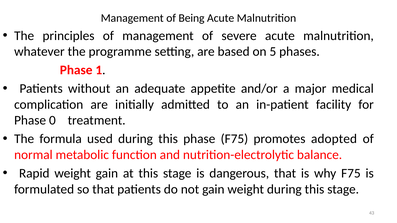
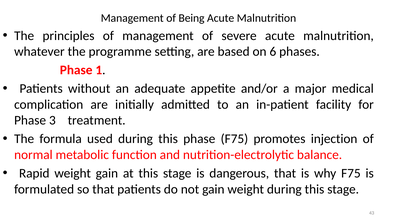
5: 5 -> 6
0: 0 -> 3
adopted: adopted -> injection
